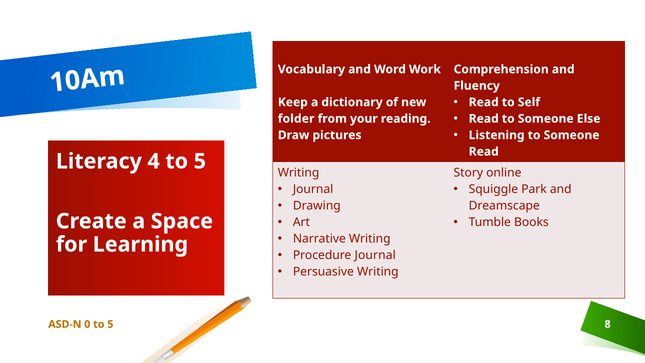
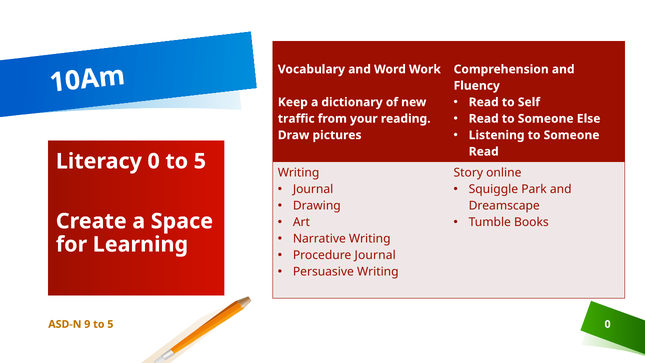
folder: folder -> traffic
Literacy 4: 4 -> 0
ASD-N 0: 0 -> 9
5 8: 8 -> 0
